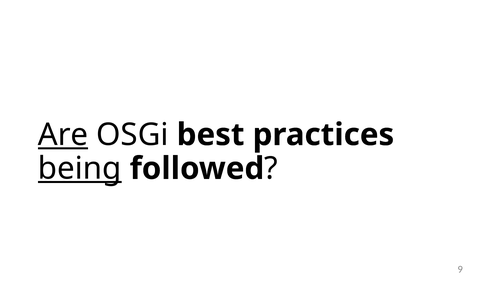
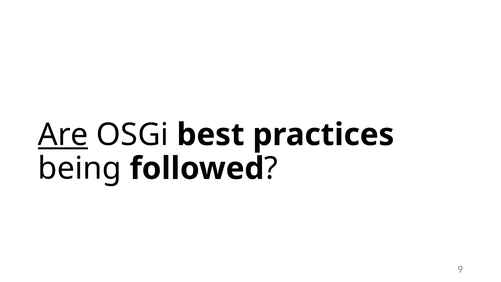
being underline: present -> none
